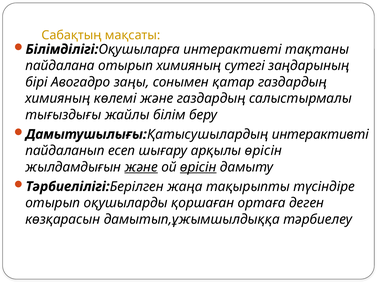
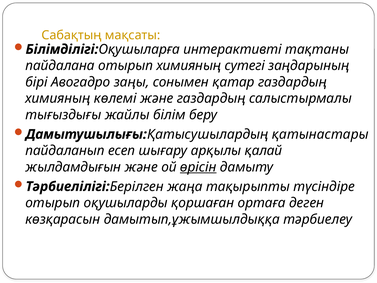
интерактивті at (320, 134): интерактивті -> қатынастары
арқылы өрісін: өрісін -> қалай
және at (141, 167) underline: present -> none
